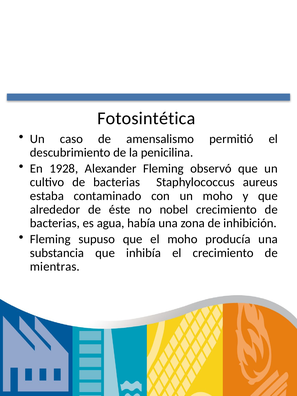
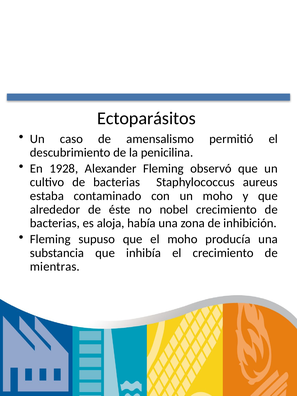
Fotosintética: Fotosintética -> Ectoparásitos
agua: agua -> aloja
